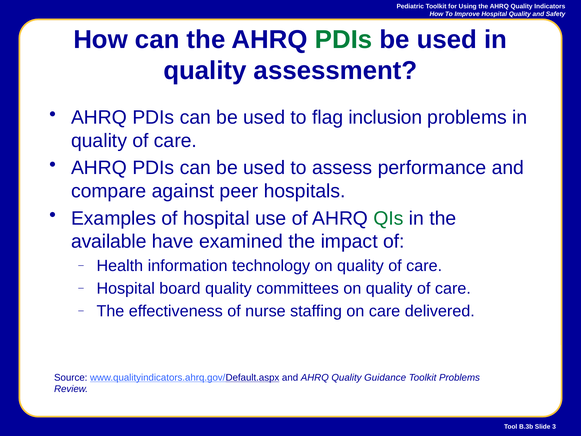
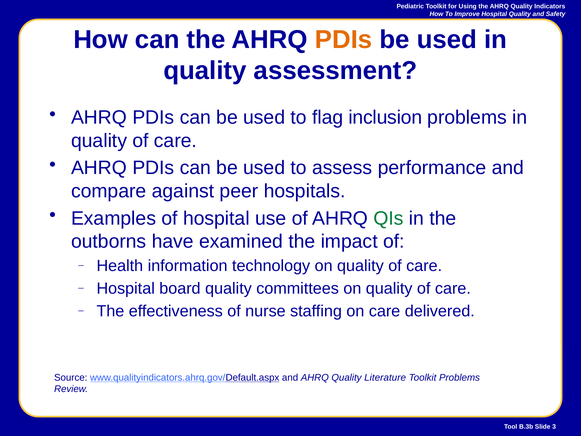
PDIs at (344, 40) colour: green -> orange
available: available -> outborns
Guidance: Guidance -> Literature
